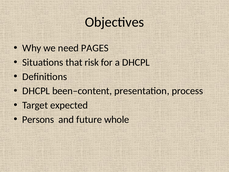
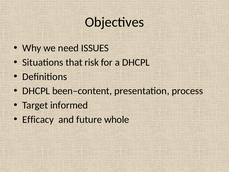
PAGES: PAGES -> ISSUES
expected: expected -> informed
Persons: Persons -> Efficacy
